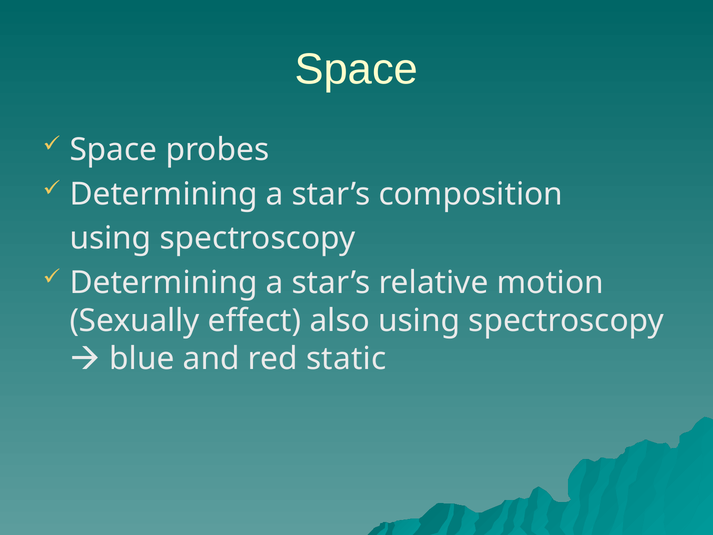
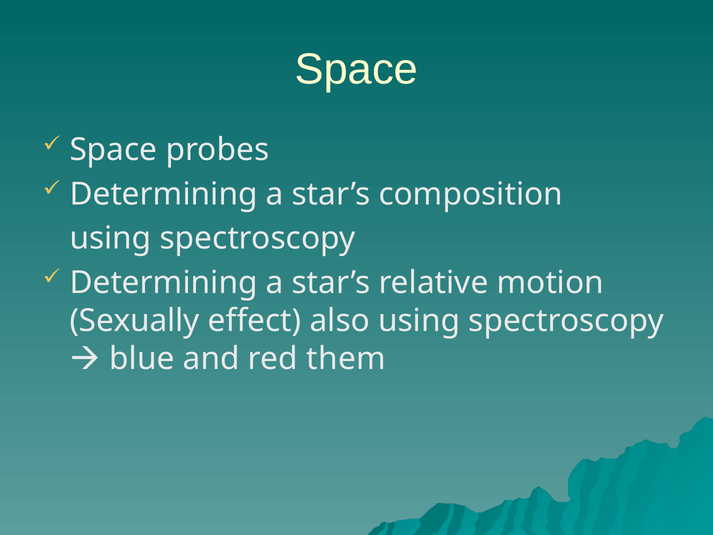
static: static -> them
